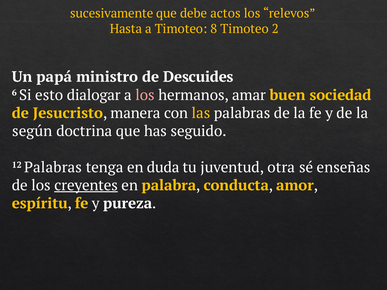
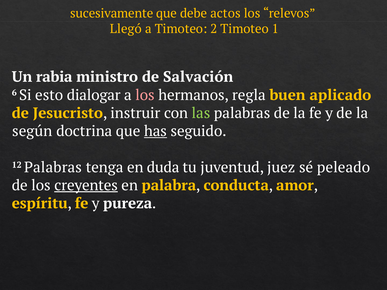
Hasta: Hasta -> Llegó
8: 8 -> 2
2: 2 -> 1
papá: papá -> rabia
Descuides: Descuides -> Salvación
amar: amar -> regla
sociedad: sociedad -> aplicado
manera: manera -> instruir
las colour: yellow -> light green
has underline: none -> present
otra: otra -> juez
enseñas: enseñas -> peleado
